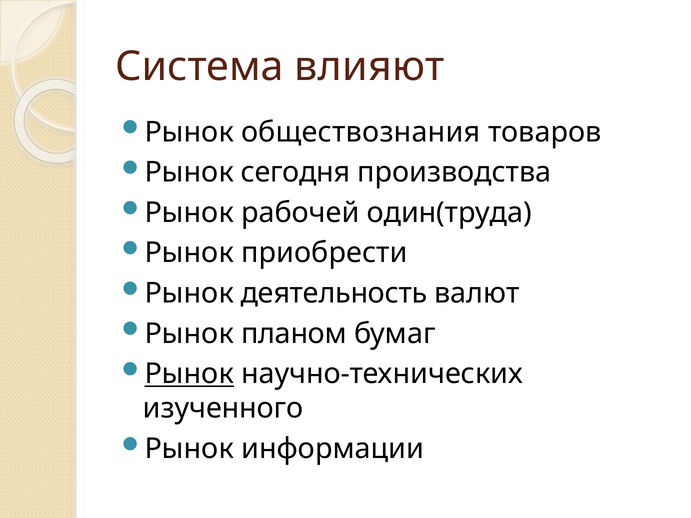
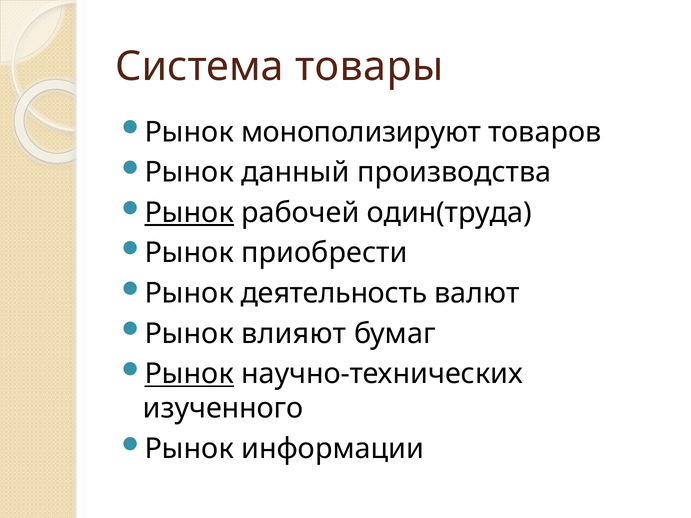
влияют: влияют -> товары
обществознания: обществознания -> монополизируют
сегодня: сегодня -> данный
Рынок at (189, 213) underline: none -> present
планом: планом -> влияют
